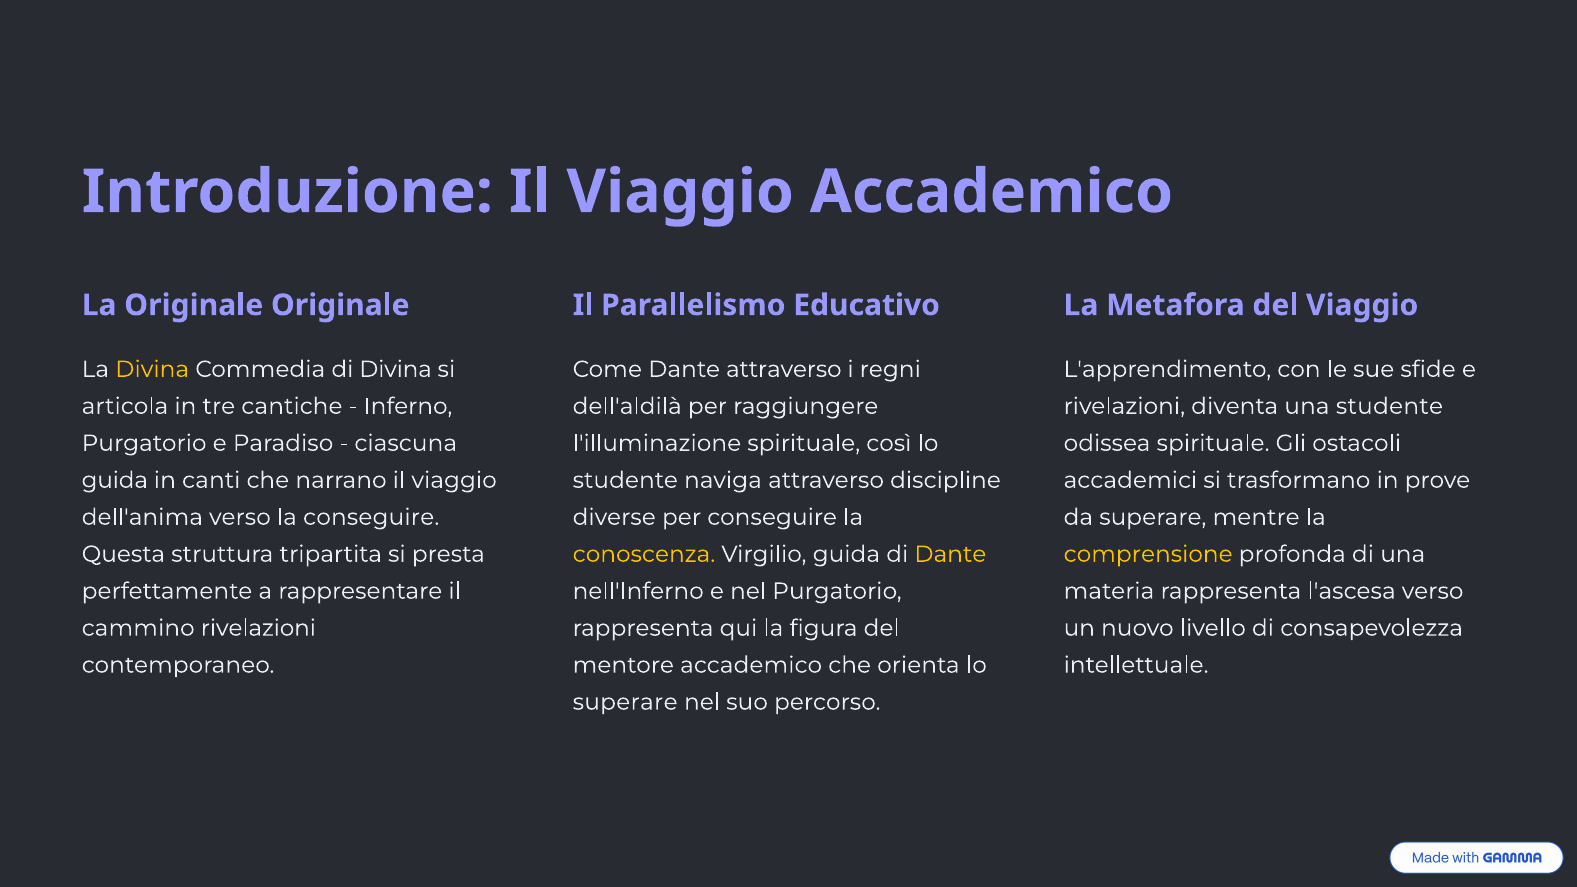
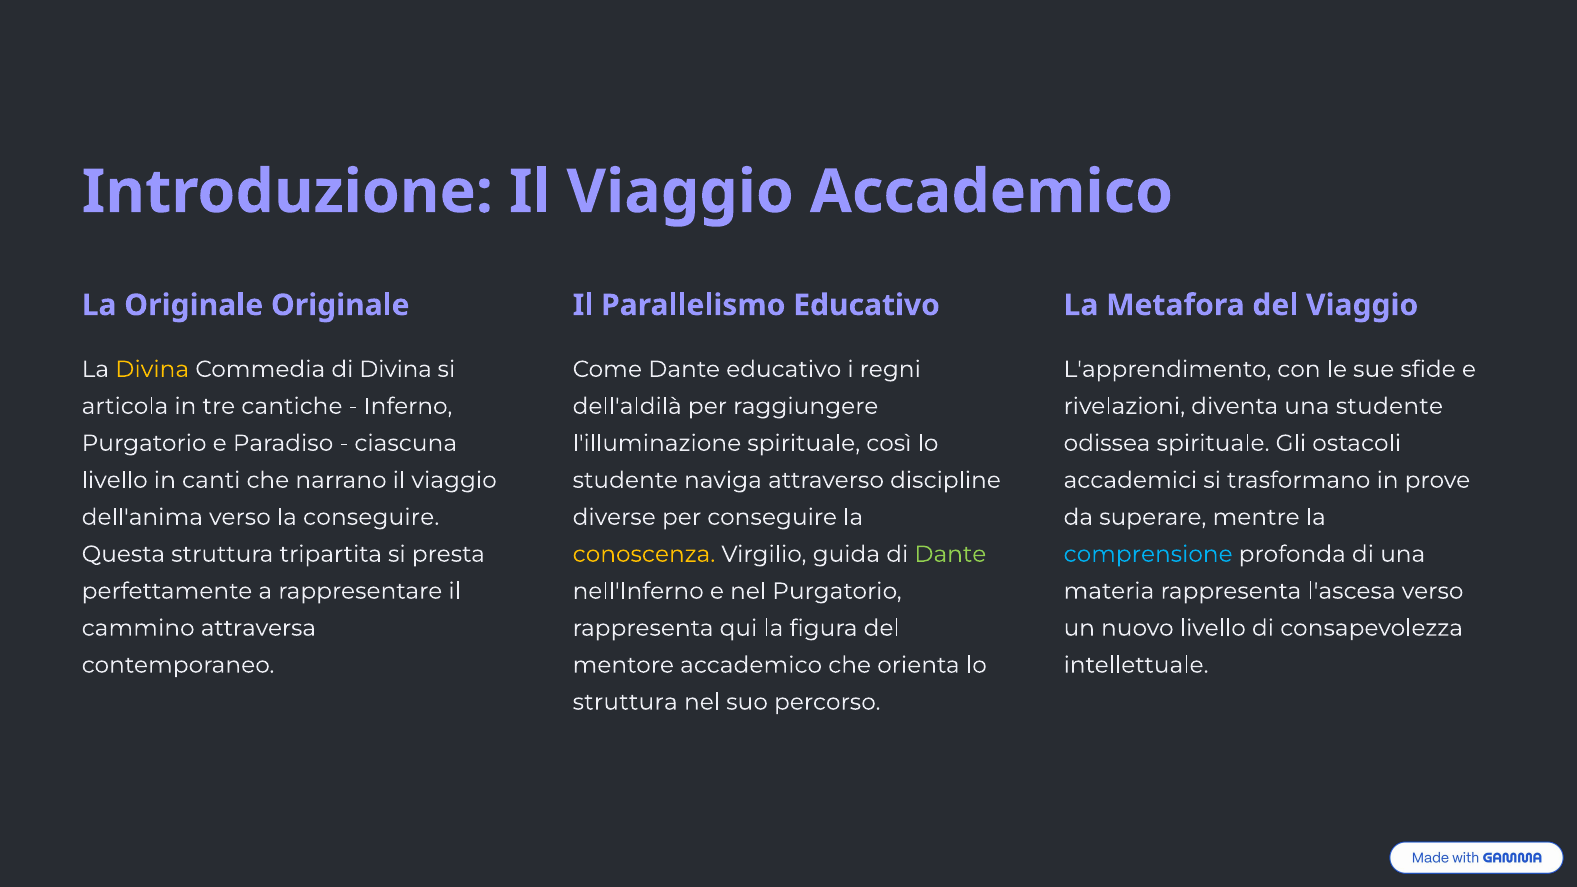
Dante attraverso: attraverso -> educativo
guida at (115, 480): guida -> livello
Dante at (950, 554) colour: yellow -> light green
comprensione colour: yellow -> light blue
cammino rivelazioni: rivelazioni -> attraversa
superare at (625, 702): superare -> struttura
